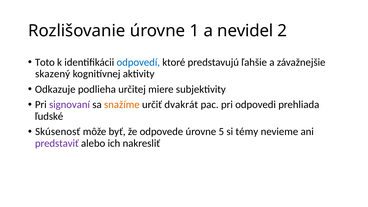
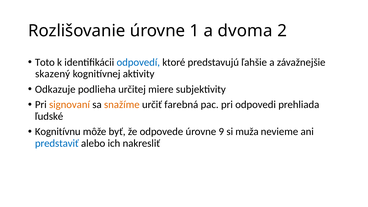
nevidel: nevidel -> dvoma
signovaní colour: purple -> orange
dvakrát: dvakrát -> farebná
Skúsenosť: Skúsenosť -> Kognitívnu
5: 5 -> 9
témy: témy -> muža
predstaviť colour: purple -> blue
